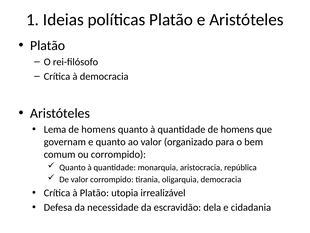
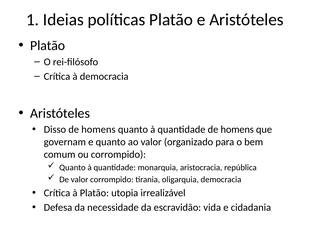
Lema: Lema -> Disso
dela: dela -> vida
